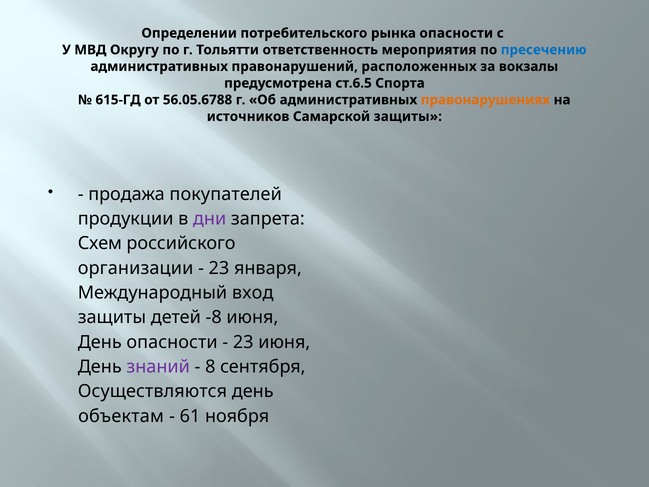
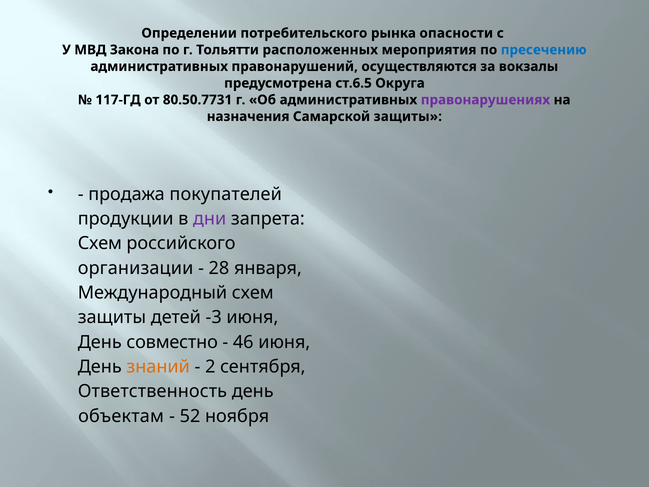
Округу: Округу -> Закона
ответственность: ответственность -> расположенных
расположенных: расположенных -> осуществляются
Спорта: Спорта -> Округа
615-ГД: 615-ГД -> 117-ГД
56.05.6788: 56.05.6788 -> 80.50.7731
правонарушениях colour: orange -> purple
источников: источников -> назначения
23 at (219, 268): 23 -> 28
Международный вход: вход -> схем
-8: -8 -> -3
День опасности: опасности -> совместно
23 at (243, 342): 23 -> 46
знаний colour: purple -> orange
8: 8 -> 2
Осуществляются: Осуществляются -> Ответственность
61: 61 -> 52
